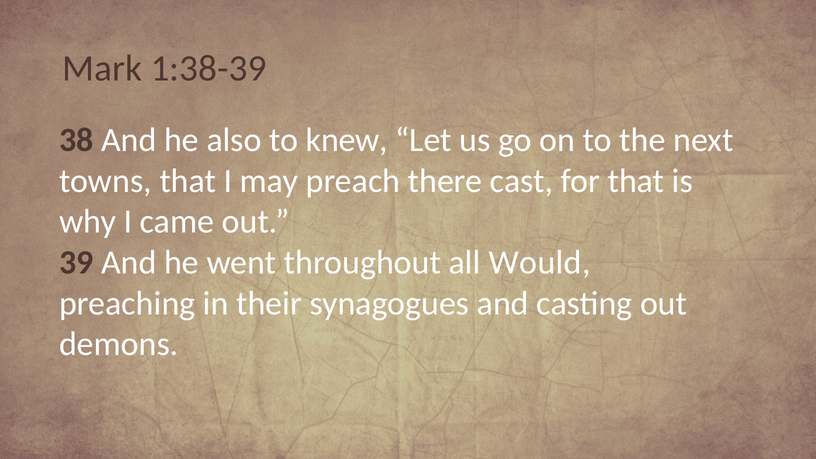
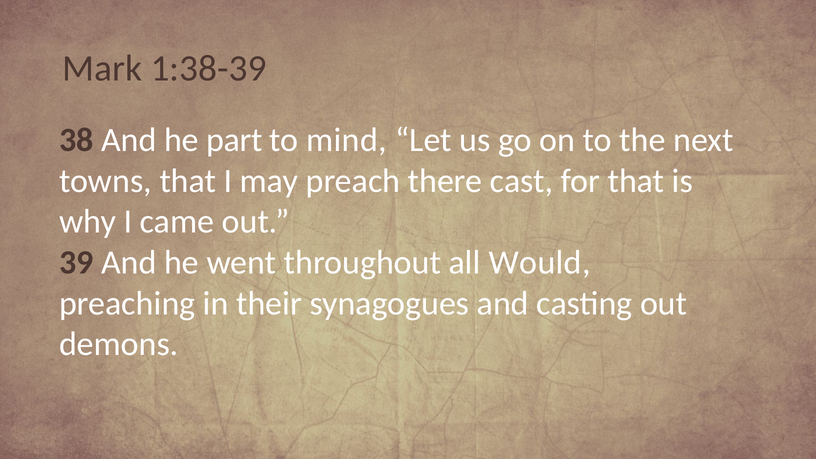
also: also -> part
knew: knew -> mind
